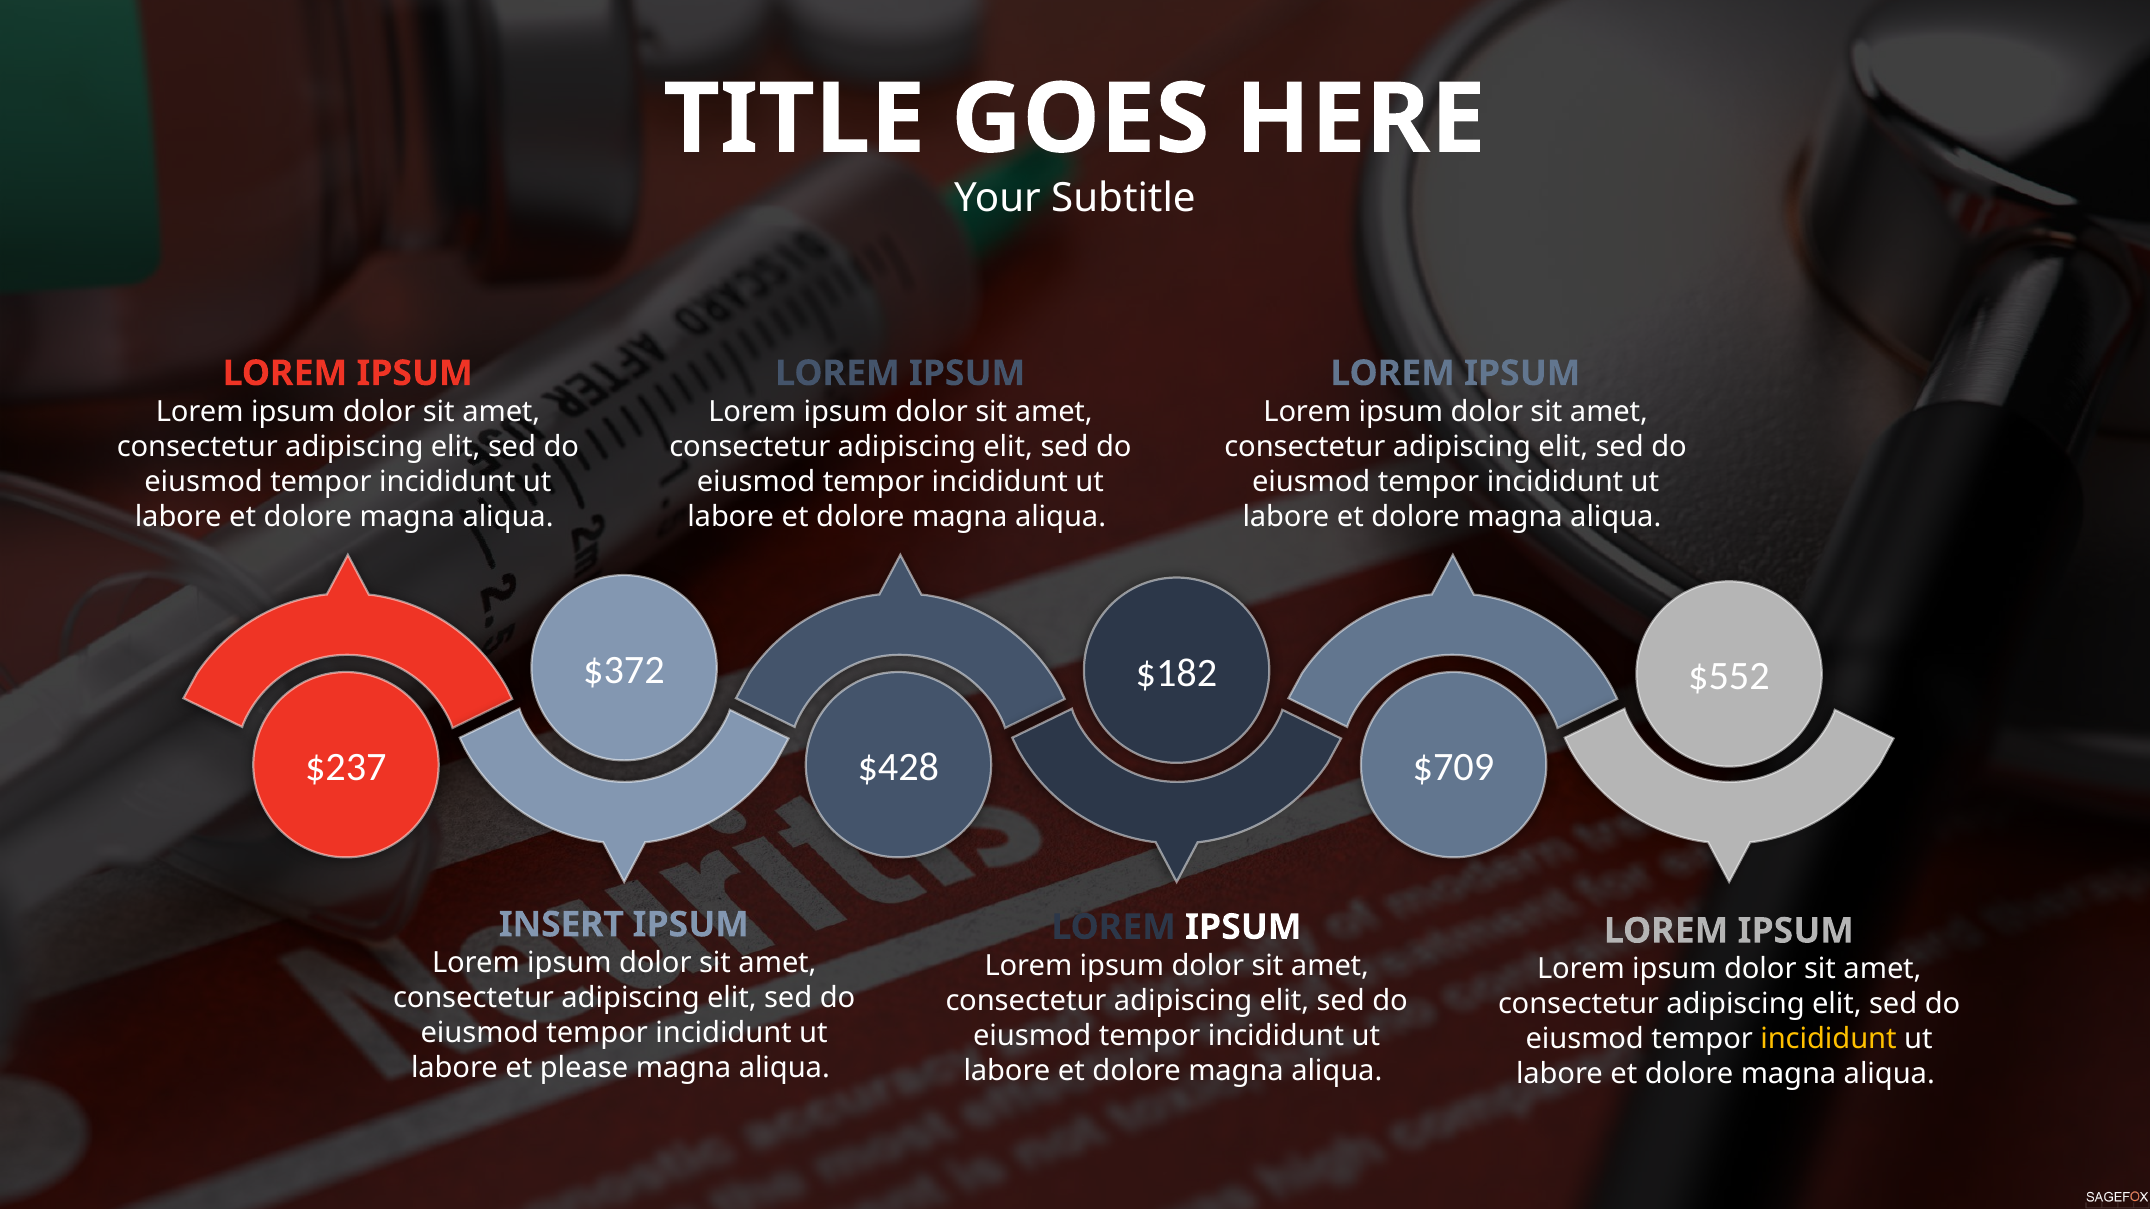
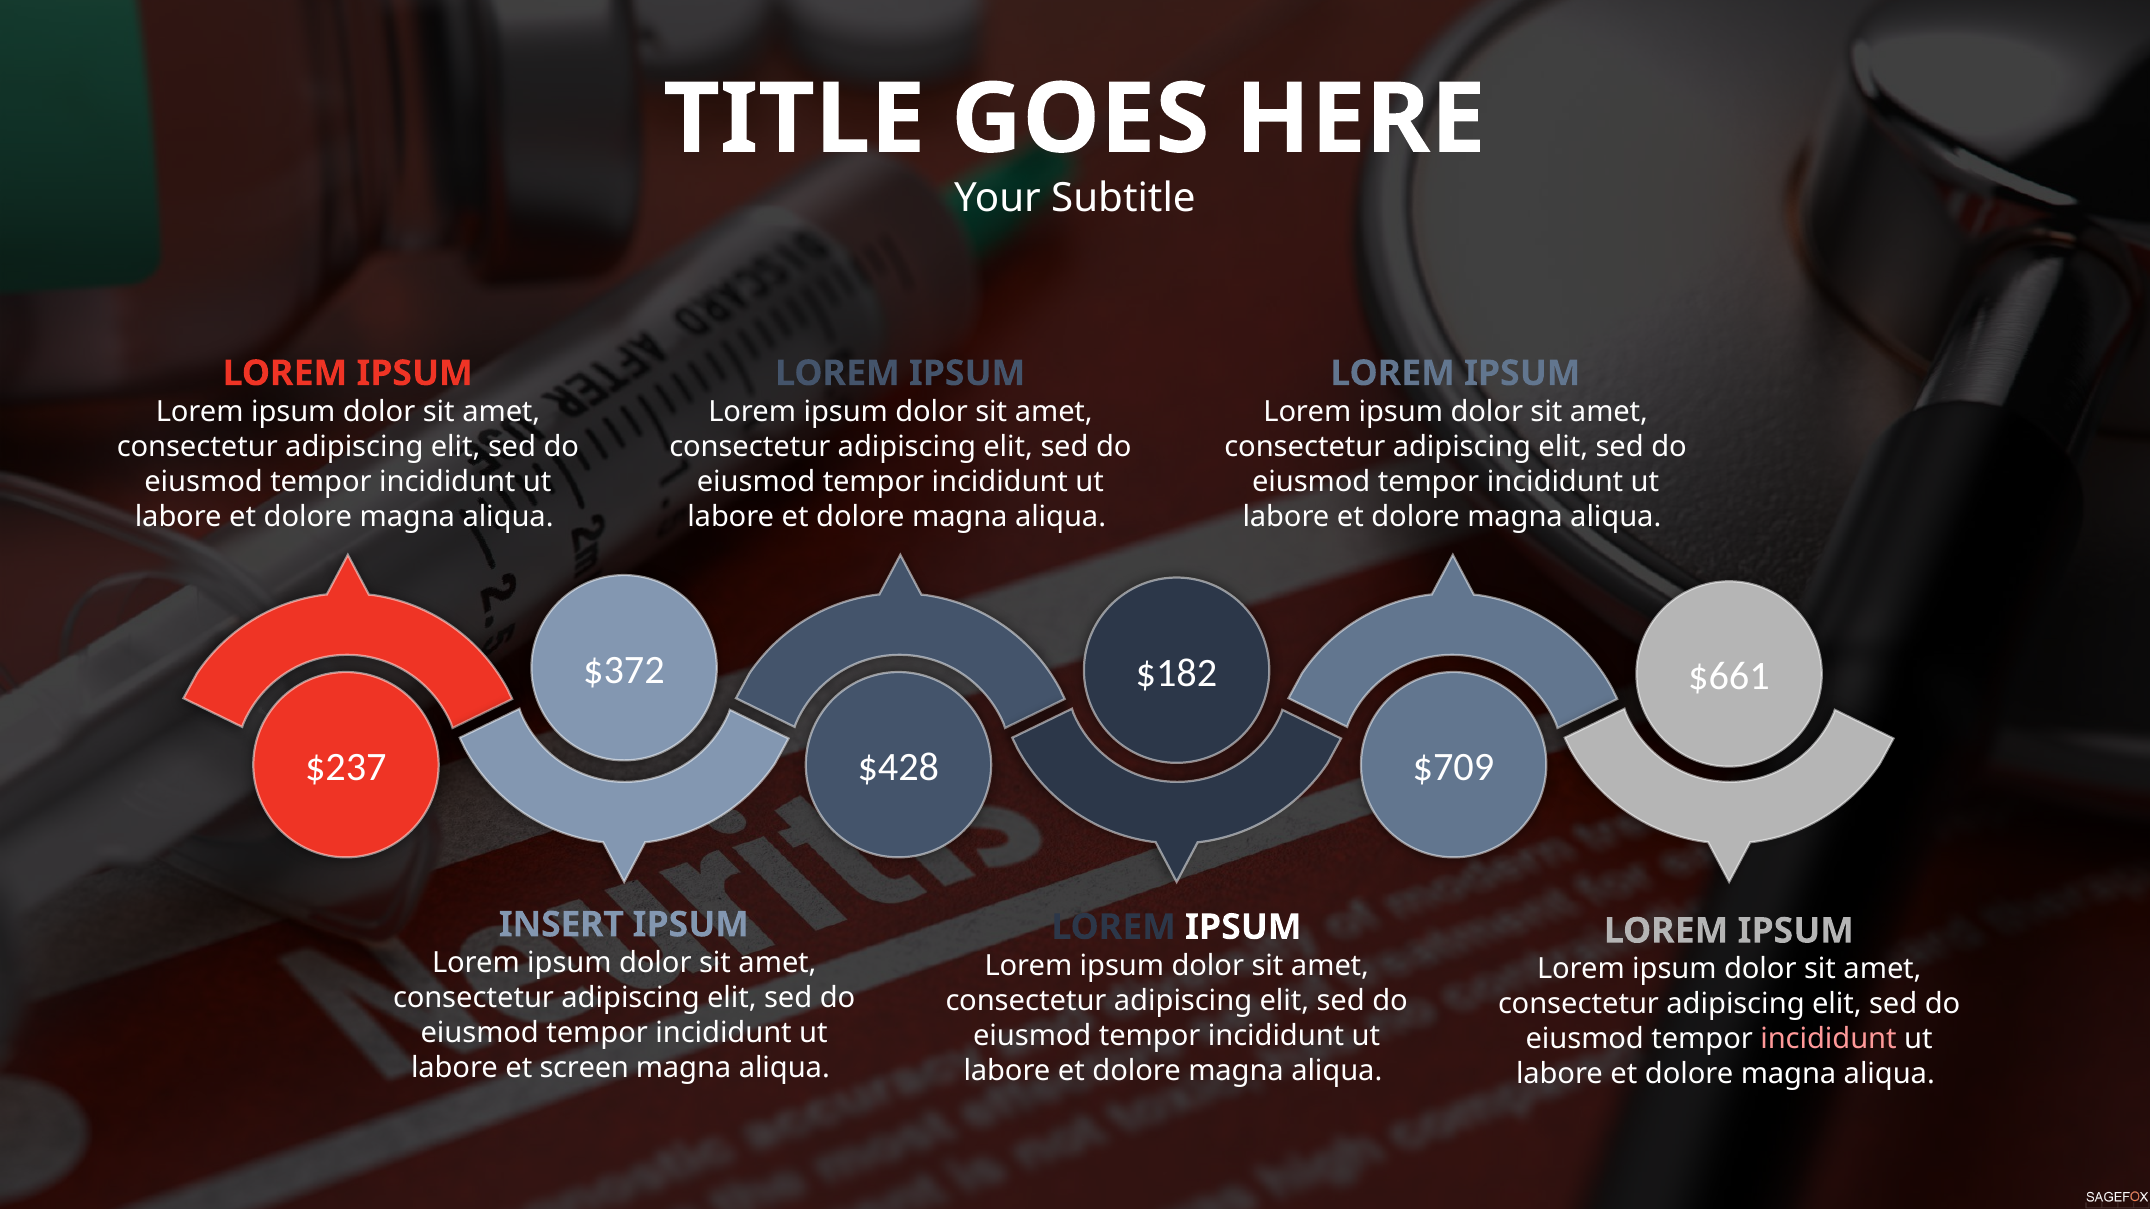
$552: $552 -> $661
incididunt at (1829, 1040) colour: yellow -> pink
please: please -> screen
